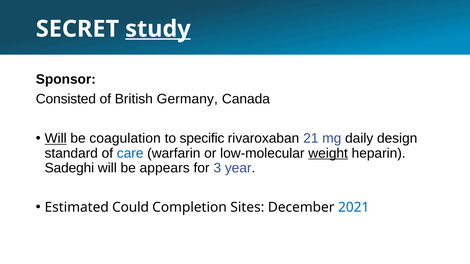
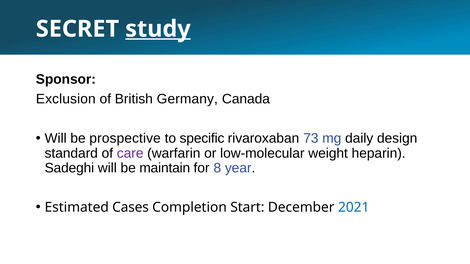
Consisted: Consisted -> Exclusion
Will at (56, 139) underline: present -> none
coagulation: coagulation -> prospective
21: 21 -> 73
care colour: blue -> purple
weight underline: present -> none
appears: appears -> maintain
3: 3 -> 8
Could: Could -> Cases
Sites: Sites -> Start
